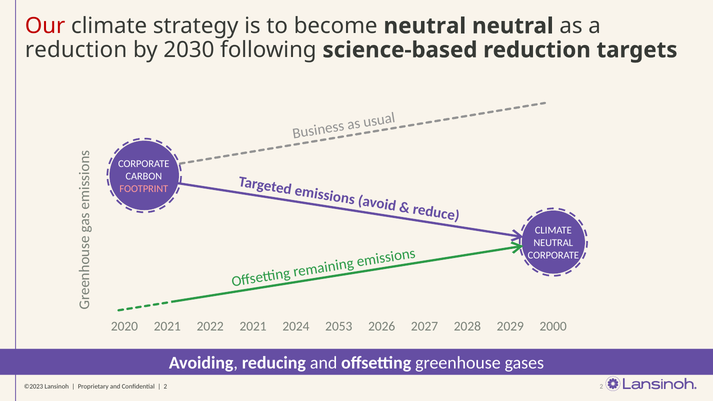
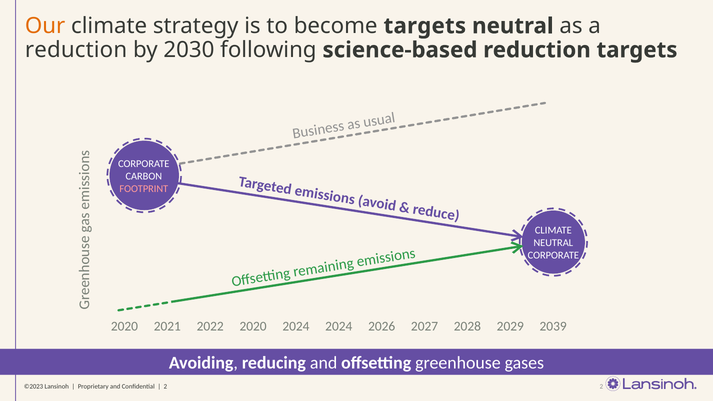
Our colour: red -> orange
become neutral: neutral -> targets
2021 at (253, 327): 2021 -> 2020
2053 at (339, 327): 2053 -> 2024
2000: 2000 -> 2039
